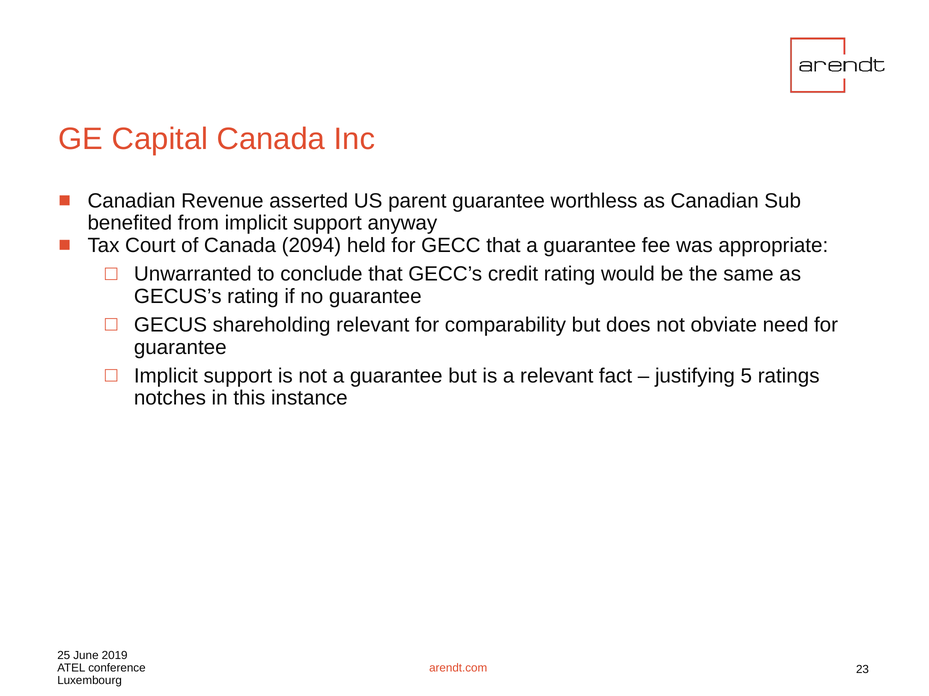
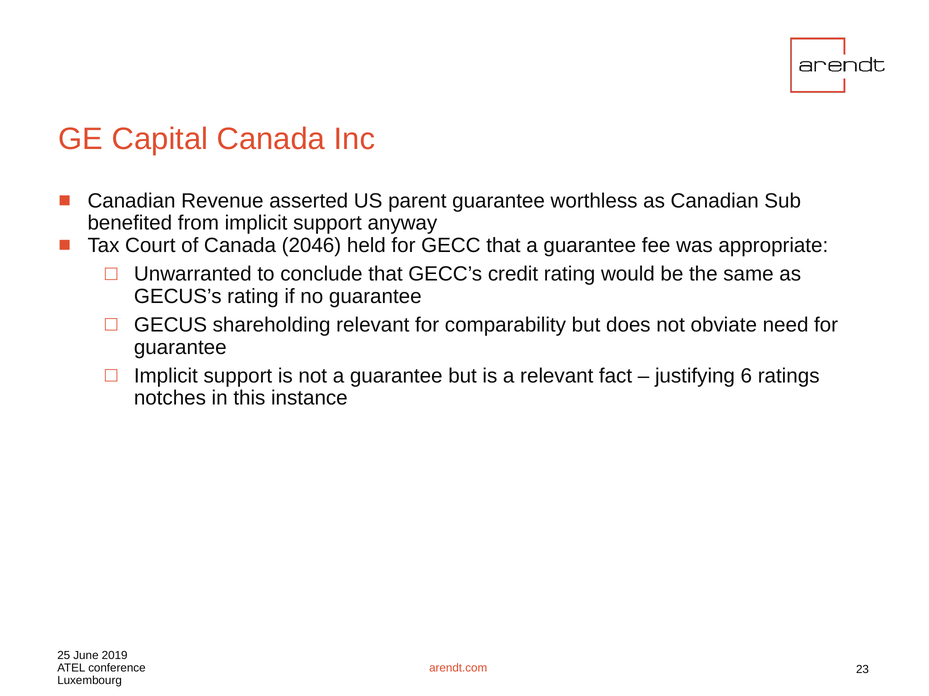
2094: 2094 -> 2046
5: 5 -> 6
